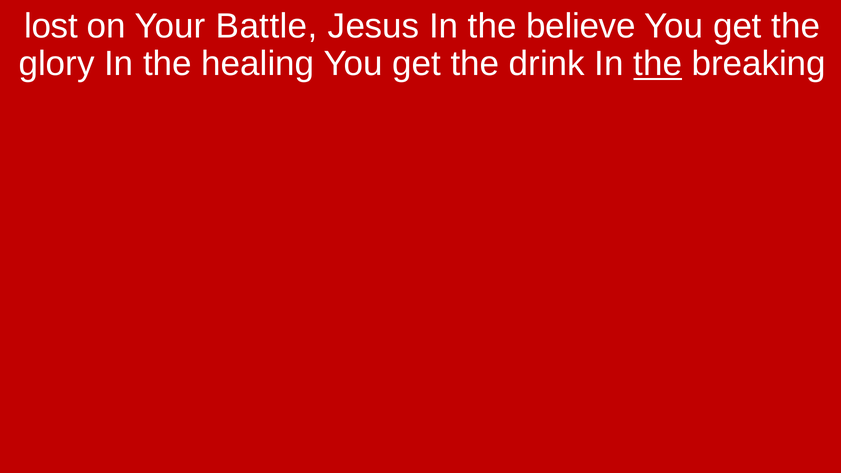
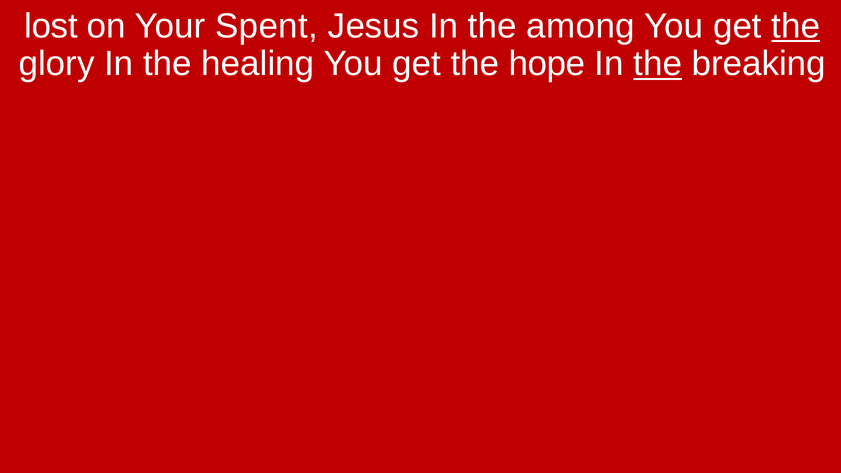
Battle: Battle -> Spent
believe: believe -> among
the at (796, 26) underline: none -> present
drink: drink -> hope
